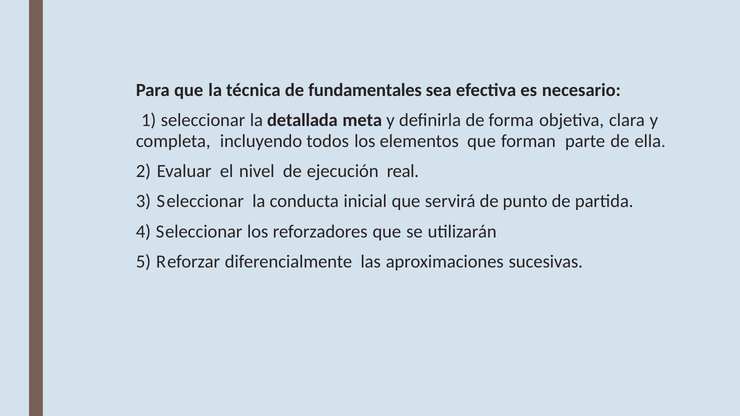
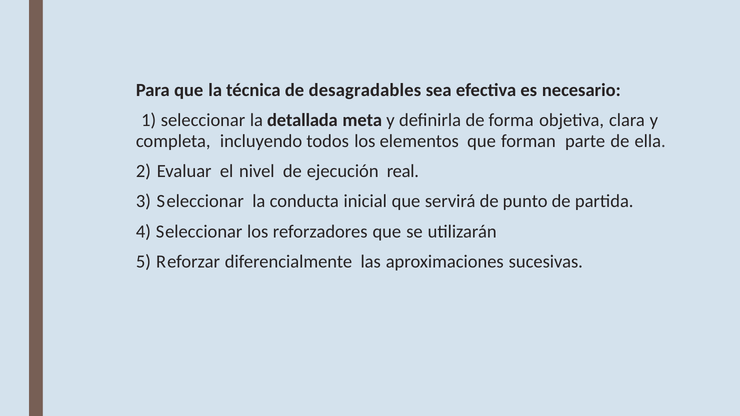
fundamentales: fundamentales -> desagradables
